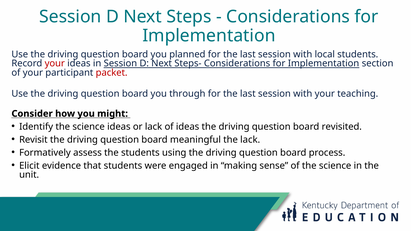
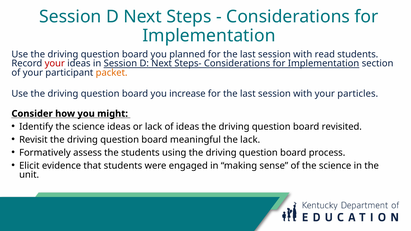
local: local -> read
packet colour: red -> orange
through: through -> increase
teaching: teaching -> particles
